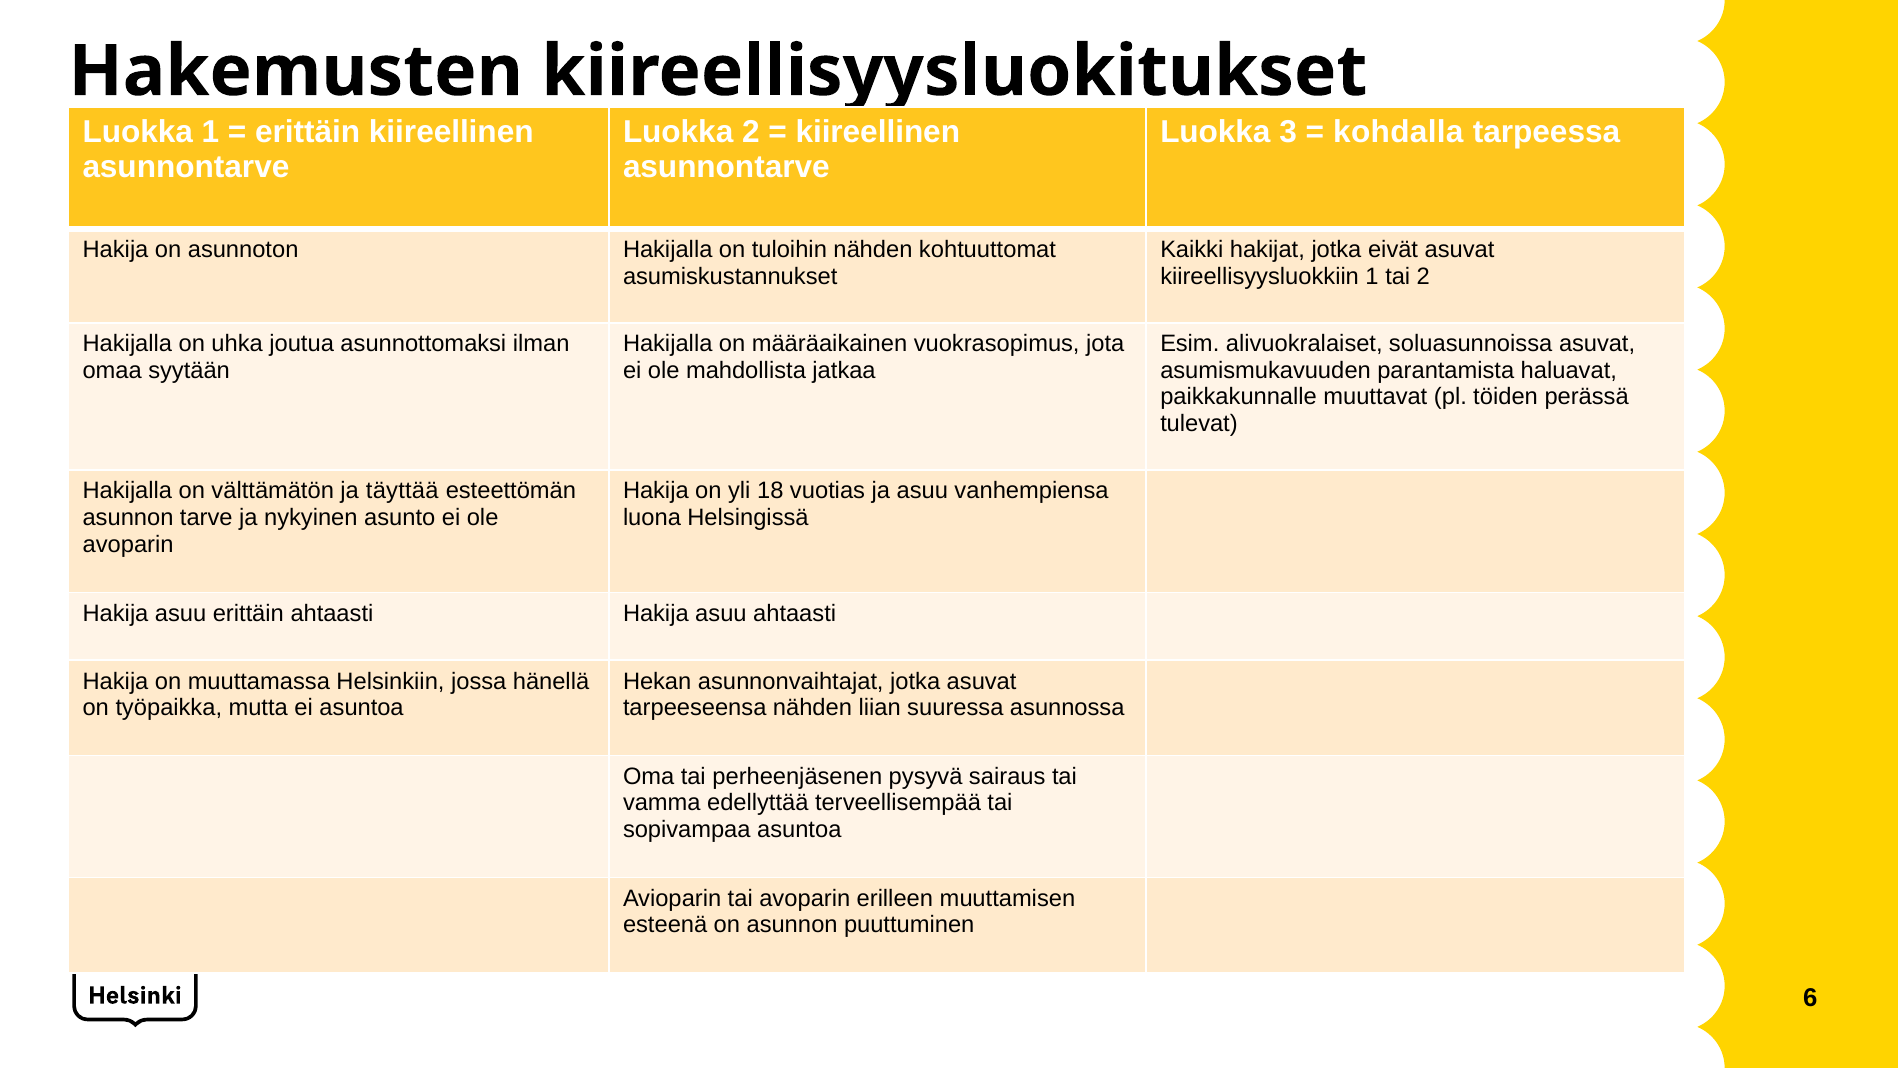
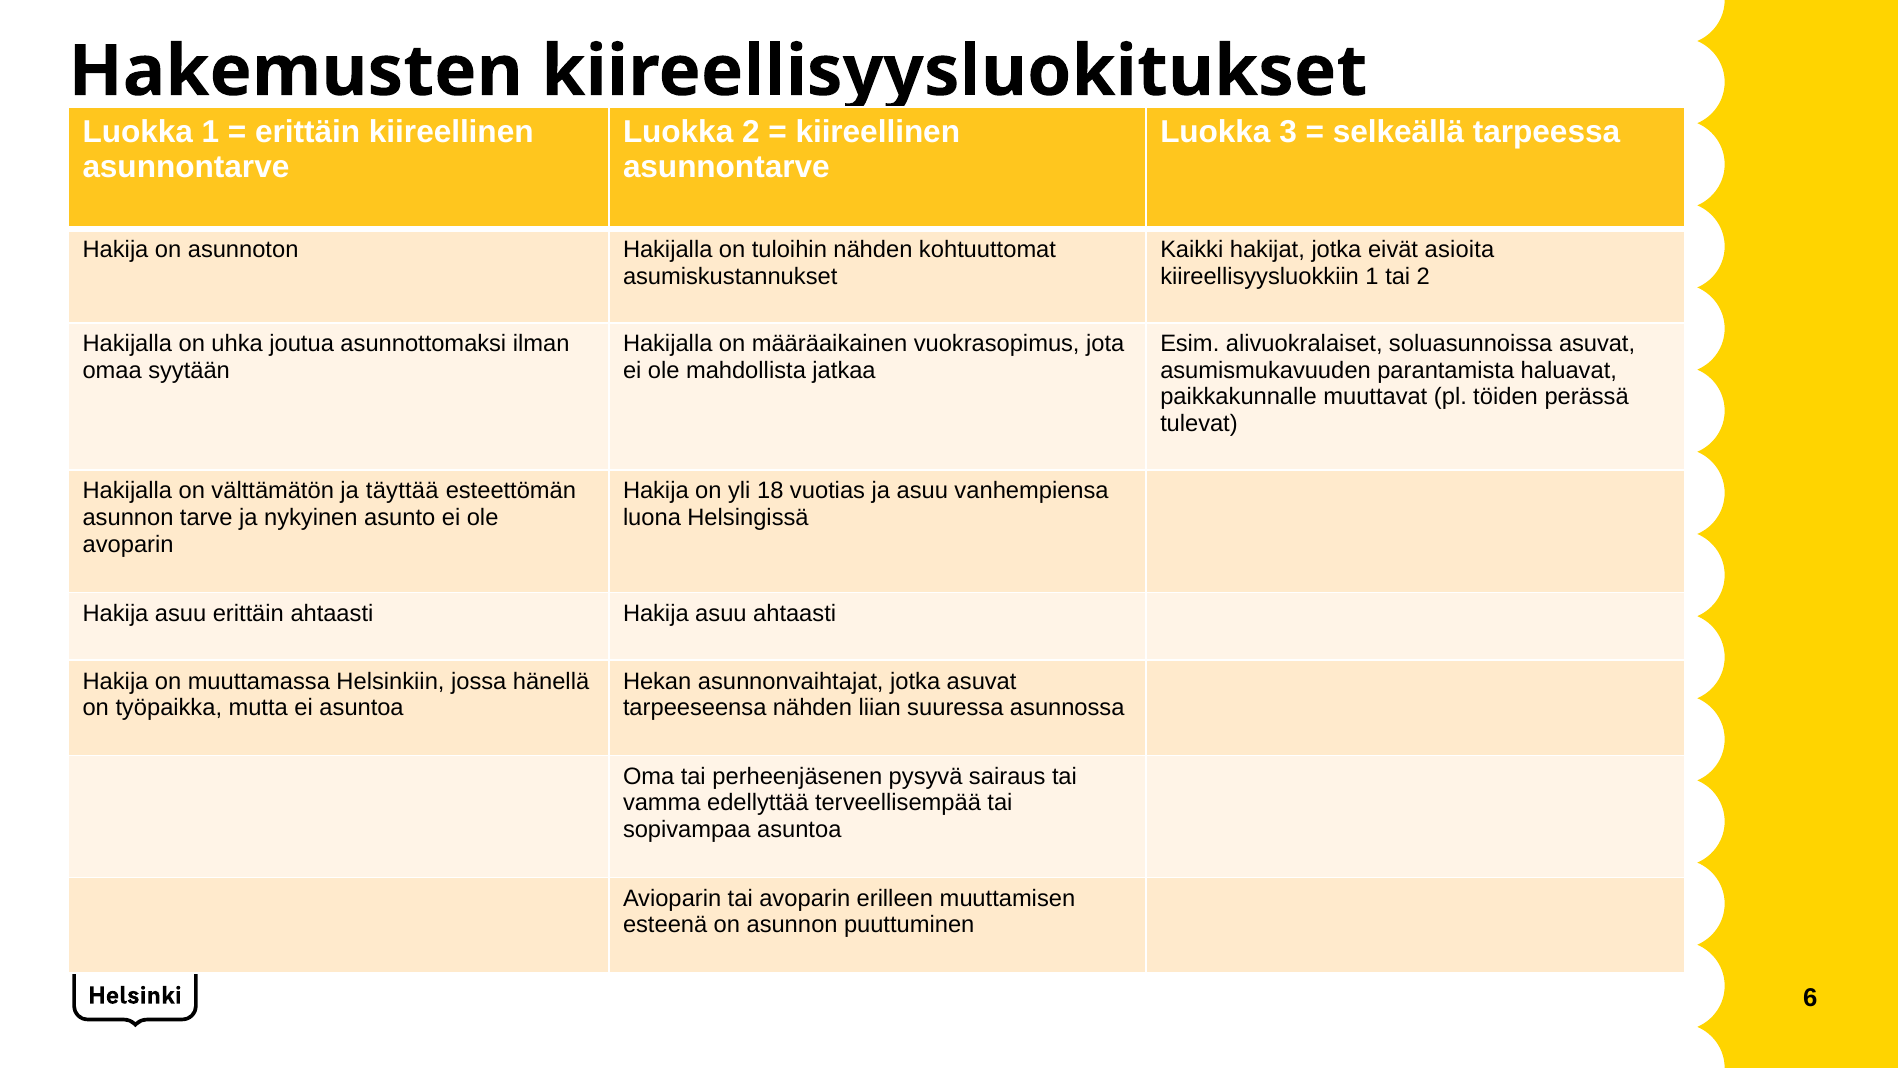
kohdalla: kohdalla -> selkeällä
eivät asuvat: asuvat -> asioita
